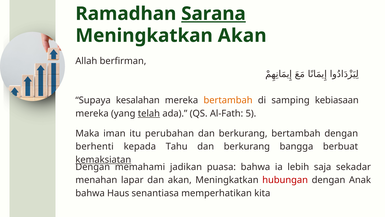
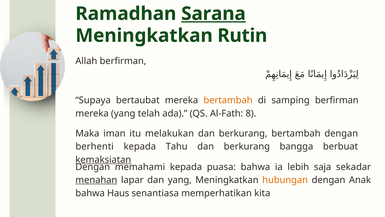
Meningkatkan Akan: Akan -> Rutin
kesalahan: kesalahan -> bertaubat
samping kebiasaan: kebiasaan -> berfirman
telah underline: present -> none
5: 5 -> 8
perubahan: perubahan -> melakukan
memahami jadikan: jadikan -> kepada
menahan underline: none -> present
dan akan: akan -> yang
hubungan colour: red -> orange
